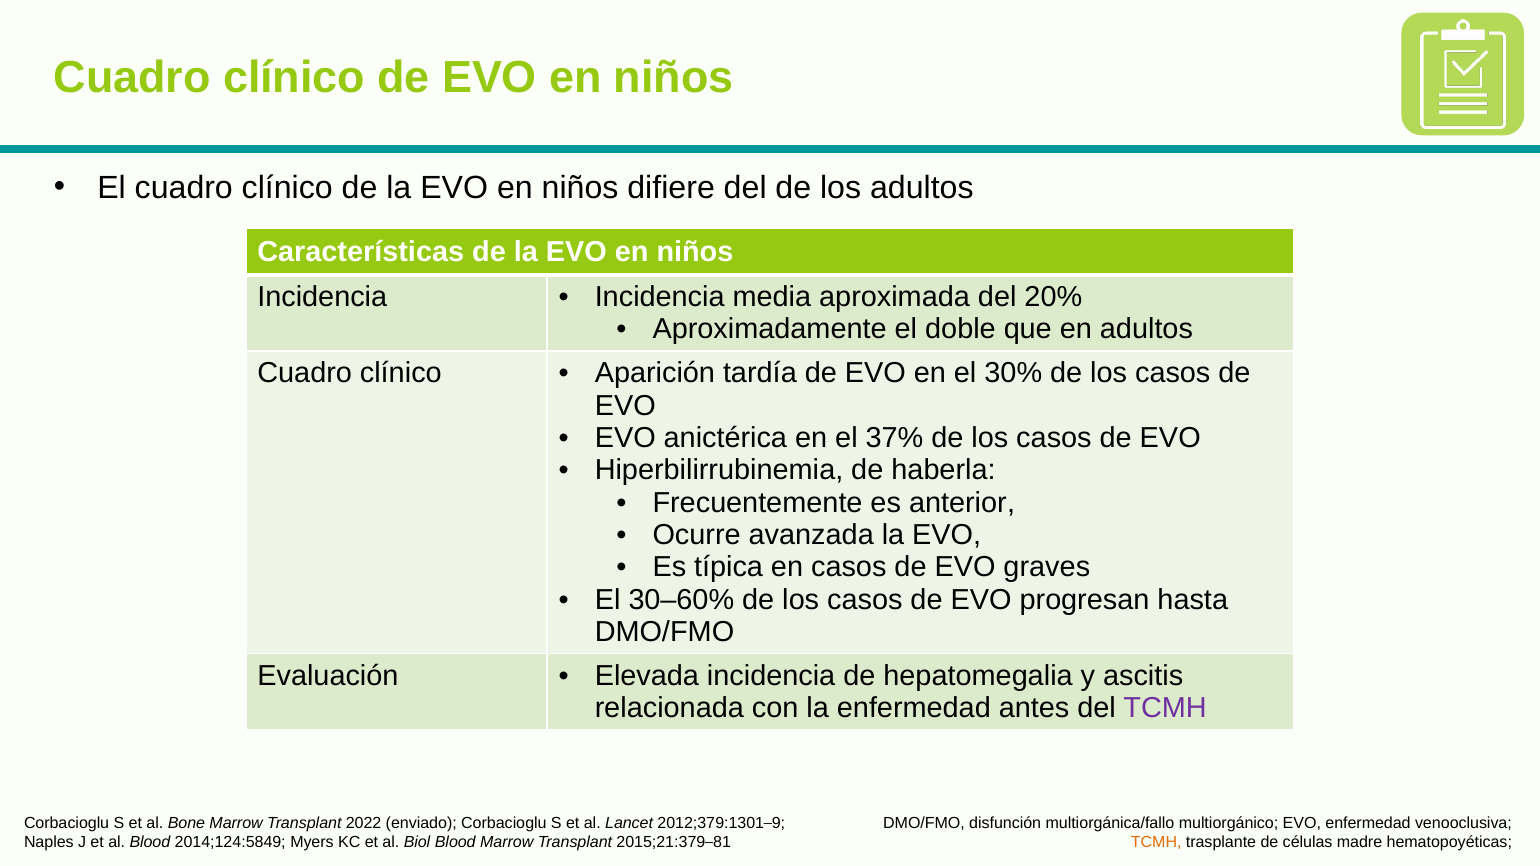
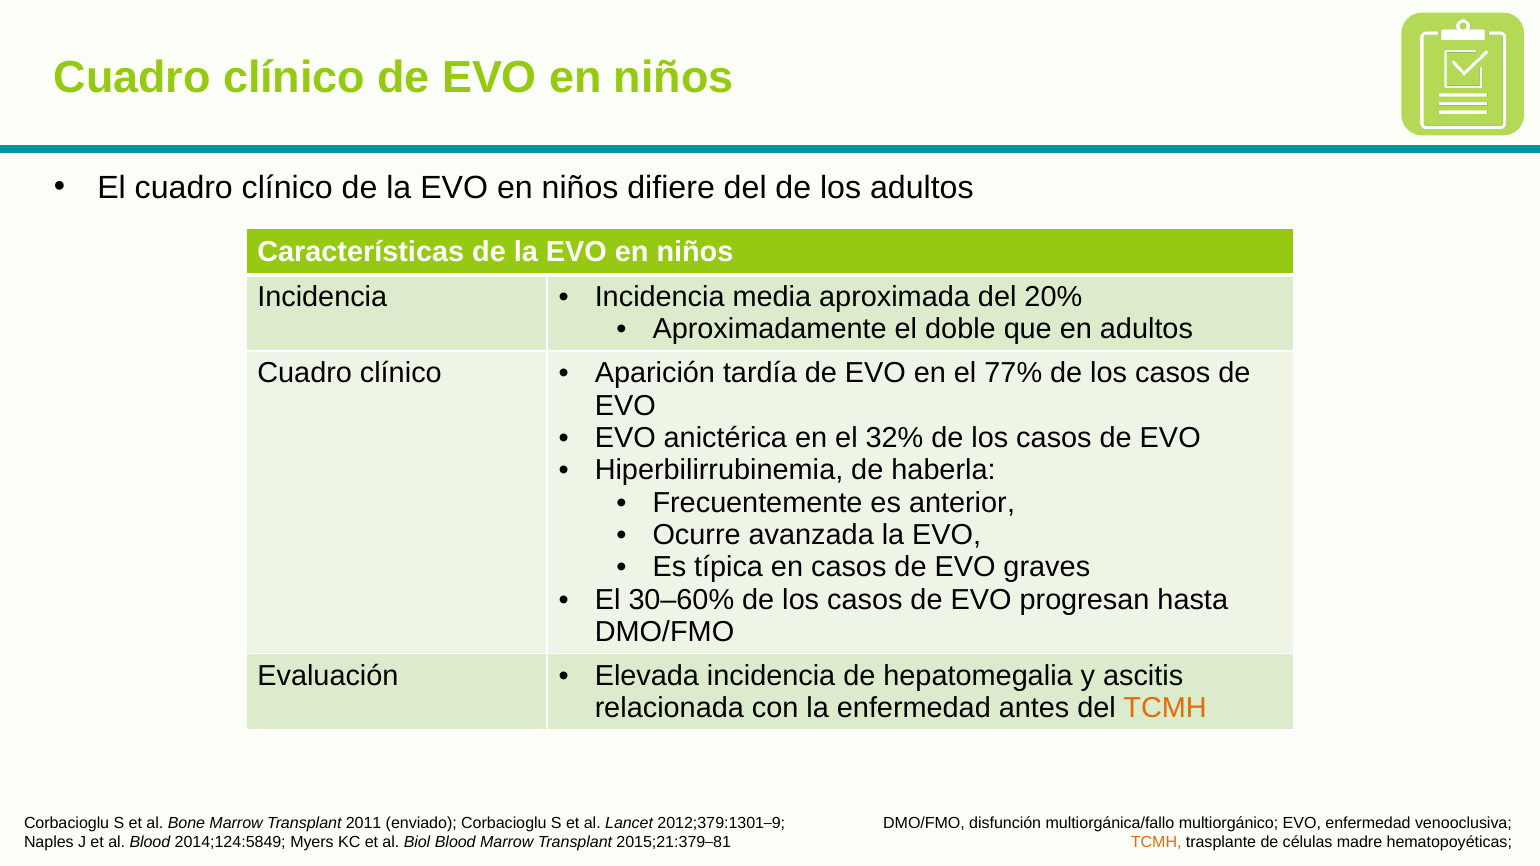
30%: 30% -> 77%
37%: 37% -> 32%
TCMH at (1165, 708) colour: purple -> orange
2022: 2022 -> 2011
